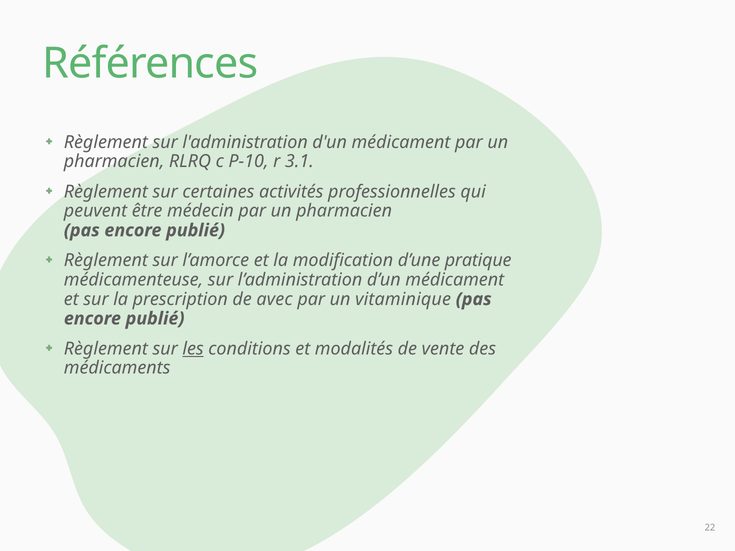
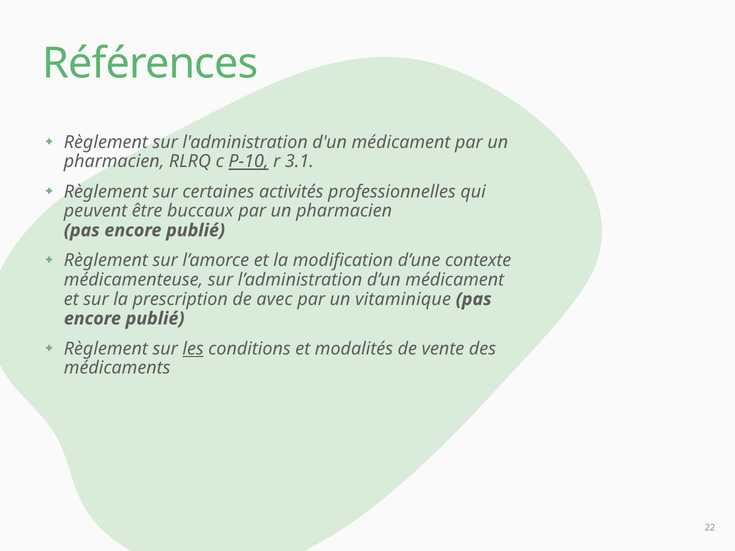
P-10 underline: none -> present
médecin: médecin -> buccaux
pratique: pratique -> contexte
